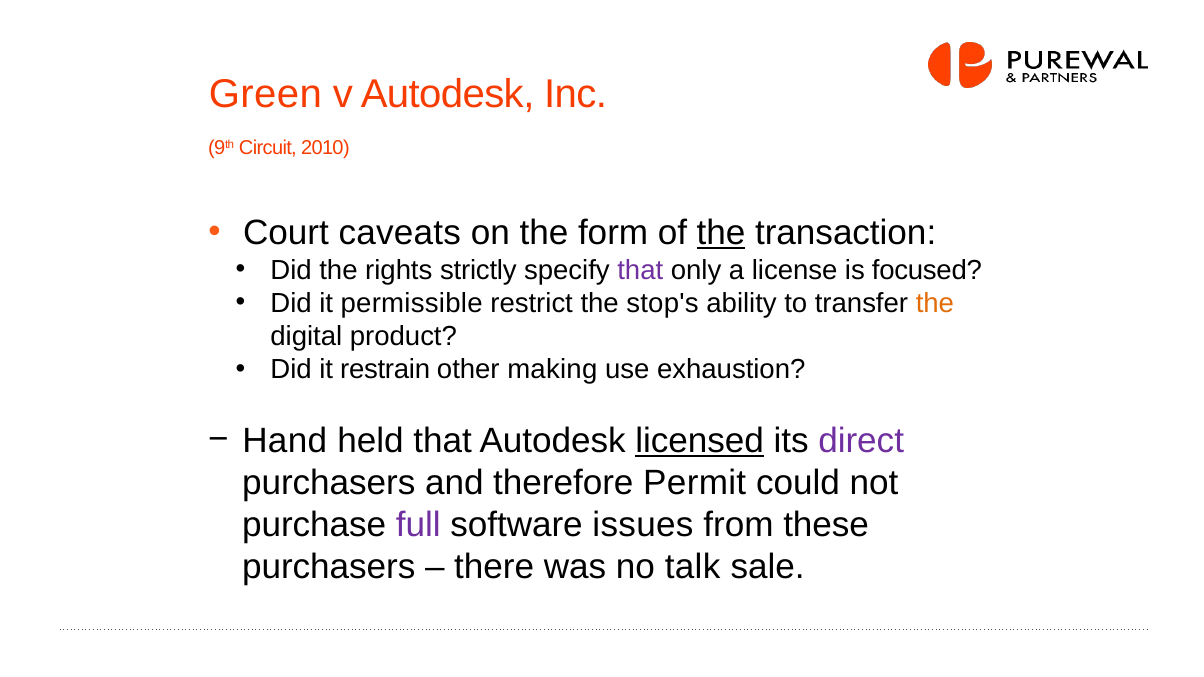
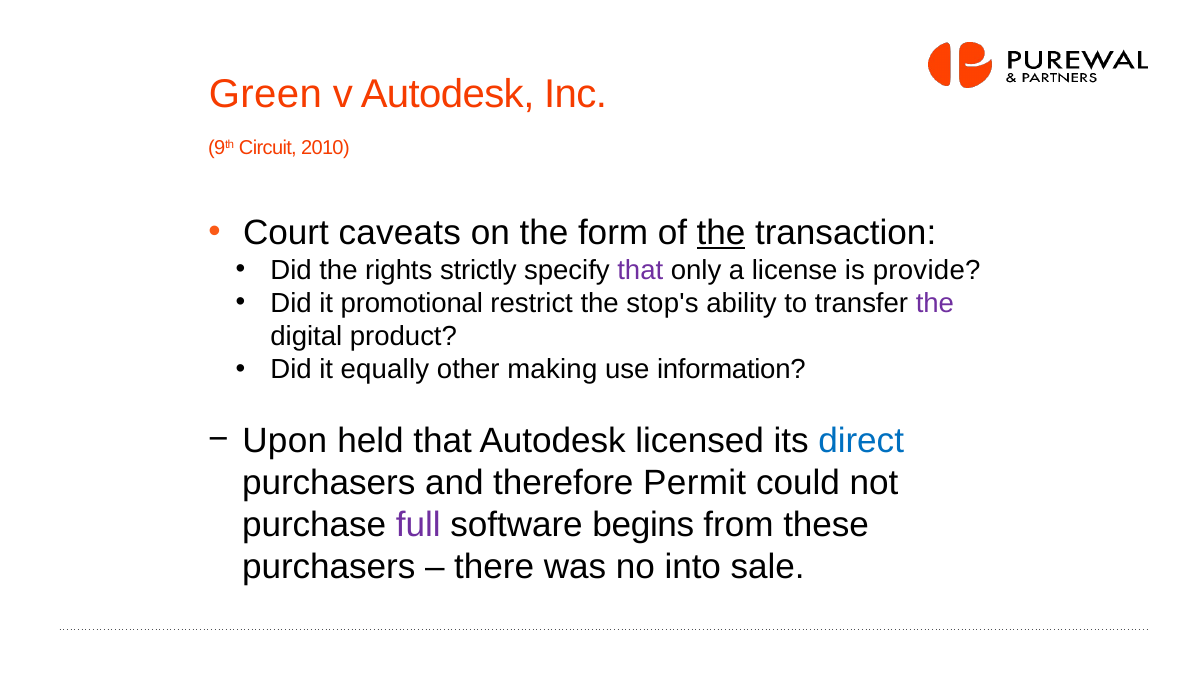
focused: focused -> provide
permissible: permissible -> promotional
the at (935, 303) colour: orange -> purple
restrain: restrain -> equally
exhaustion: exhaustion -> information
Hand: Hand -> Upon
licensed underline: present -> none
direct colour: purple -> blue
issues: issues -> begins
talk: talk -> into
